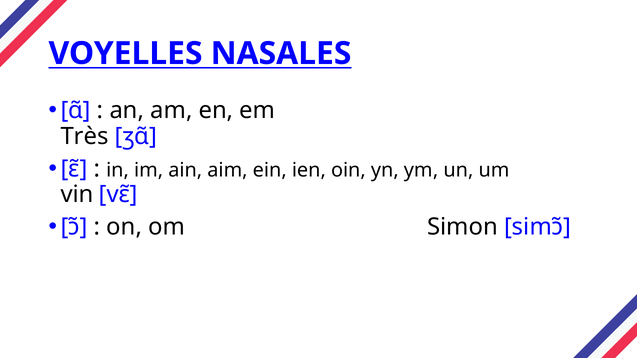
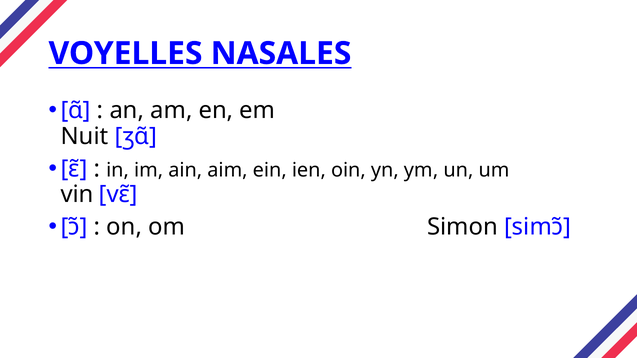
Très: Très -> Nuit
